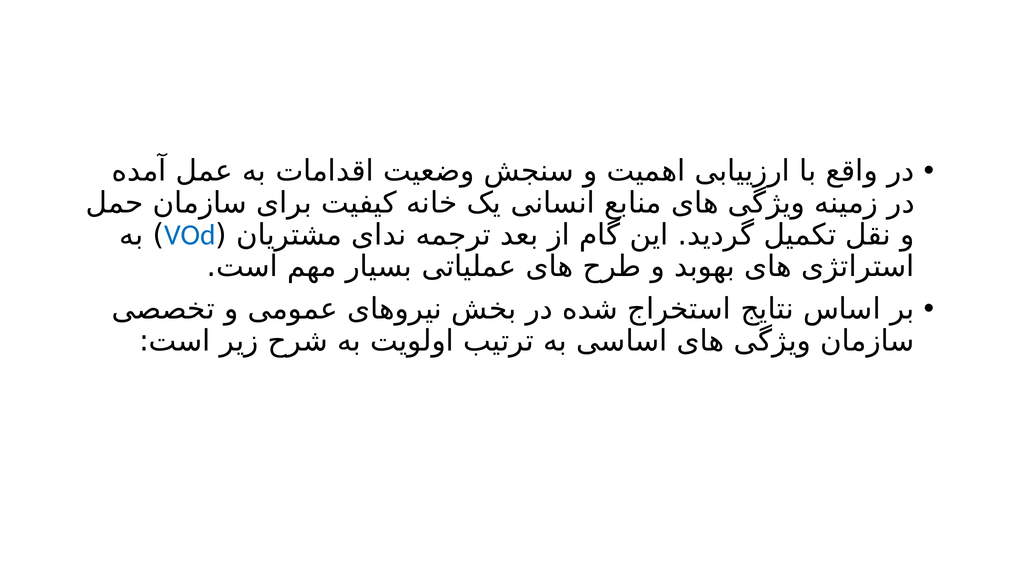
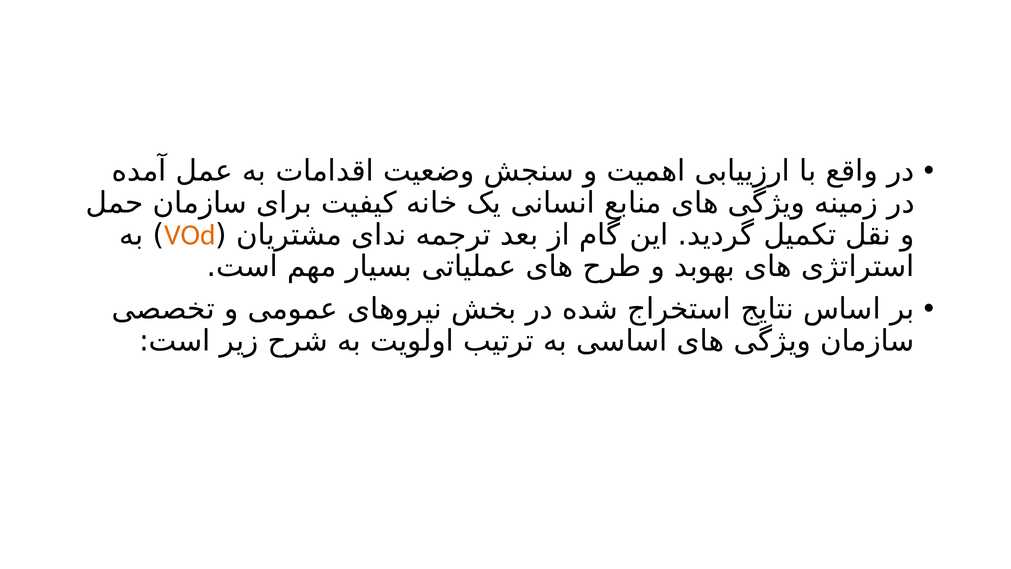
VOd colour: blue -> orange
